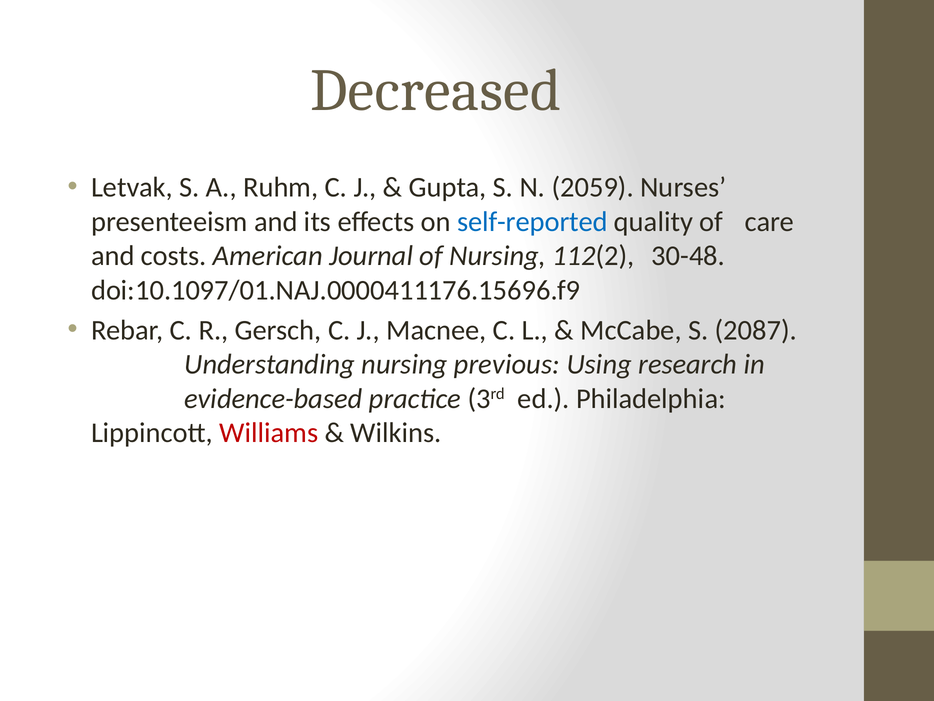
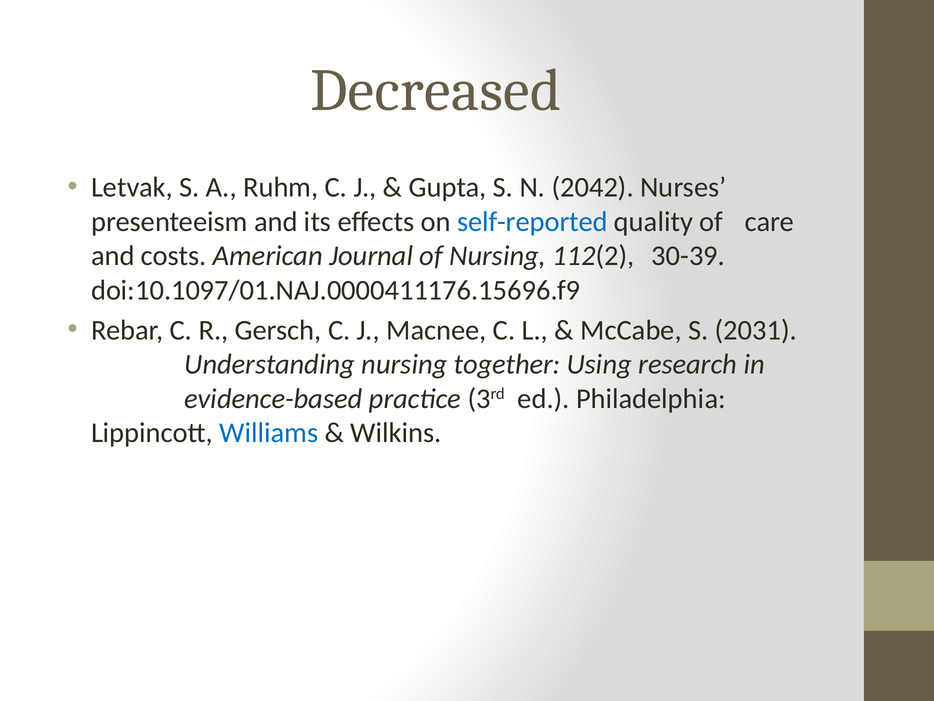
2059: 2059 -> 2042
30-48: 30-48 -> 30-39
2087: 2087 -> 2031
previous: previous -> together
Williams colour: red -> blue
